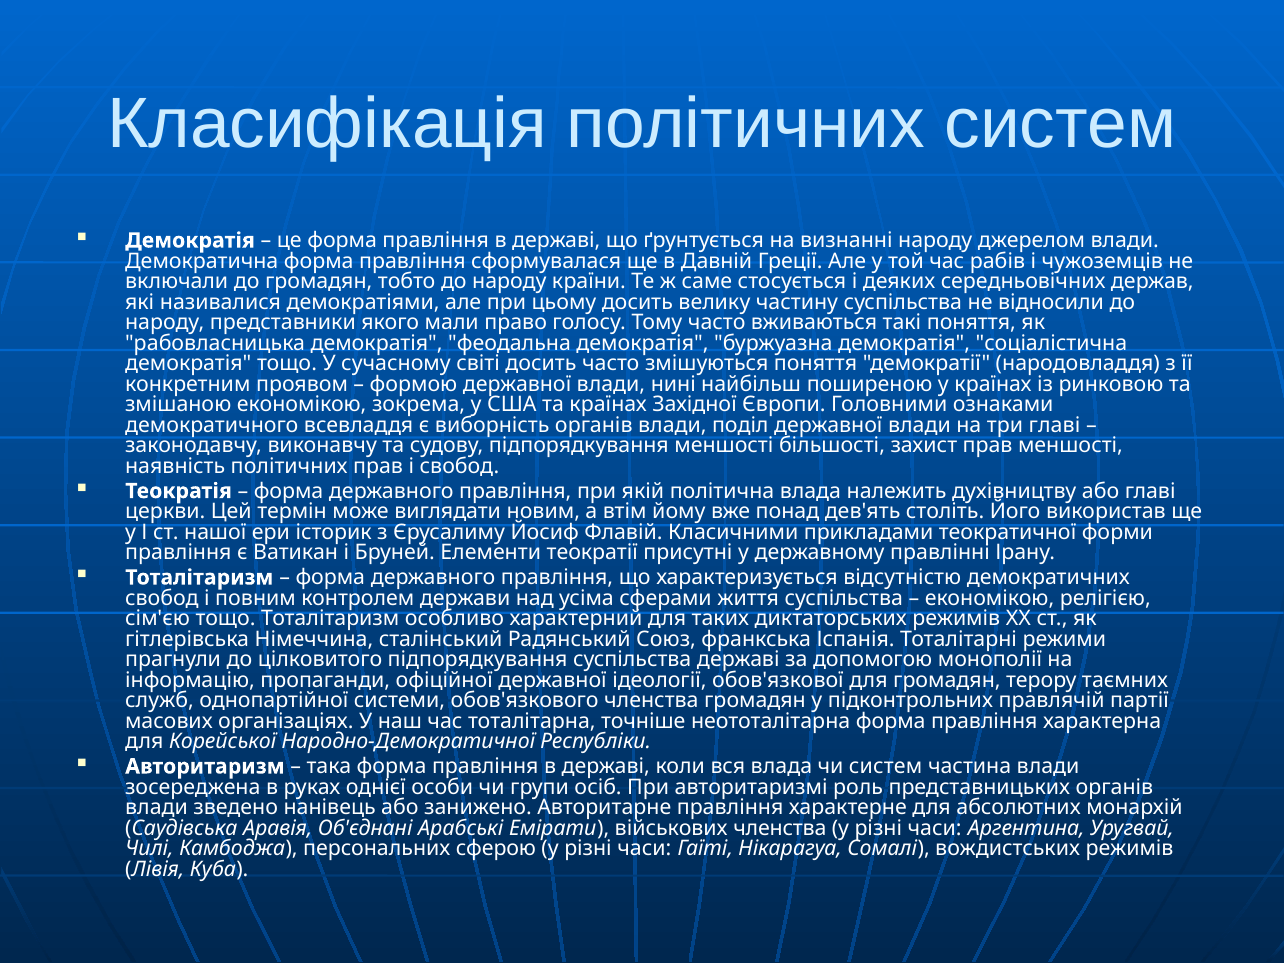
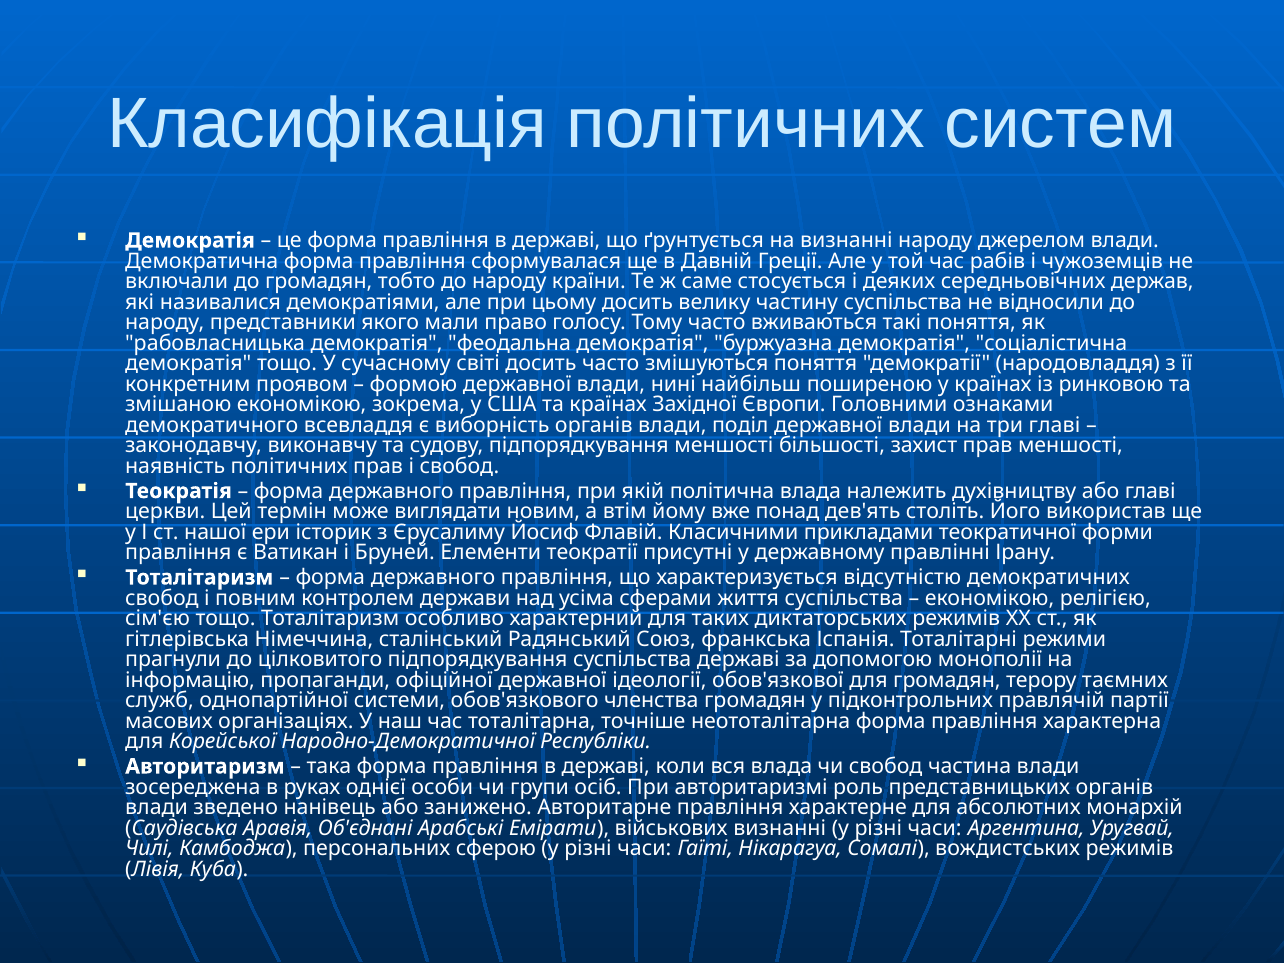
чи систем: систем -> свобод
військових членства: членства -> визнанні
